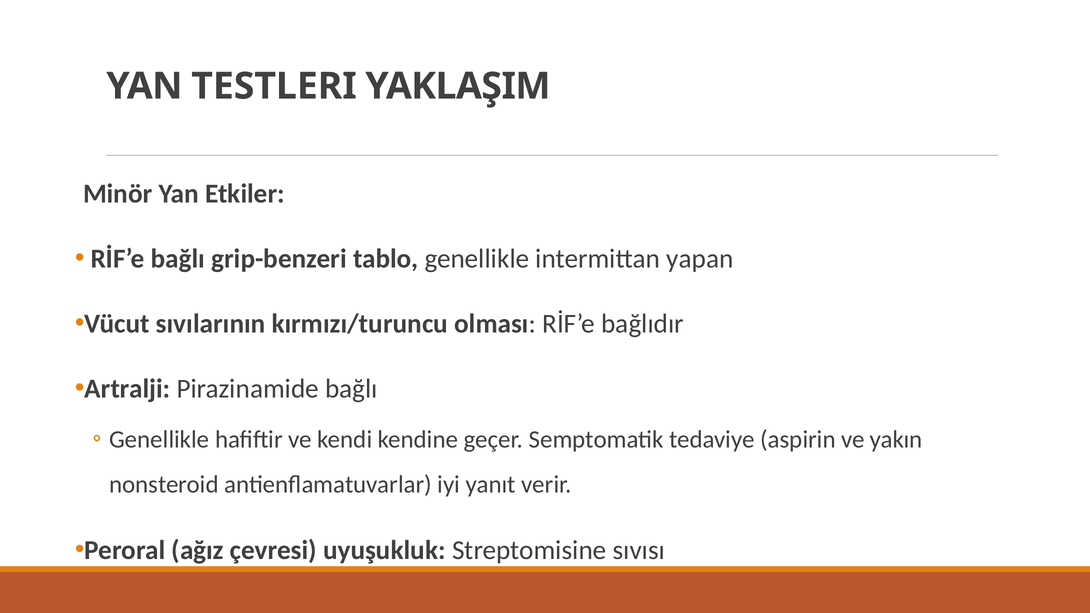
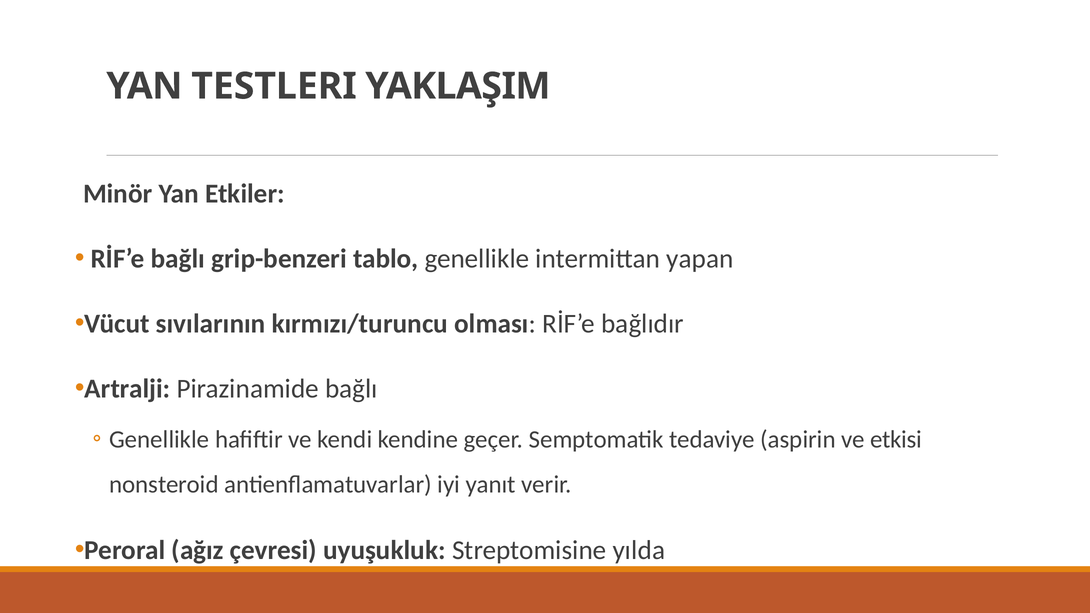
yakın: yakın -> etkisi
sıvısı: sıvısı -> yılda
